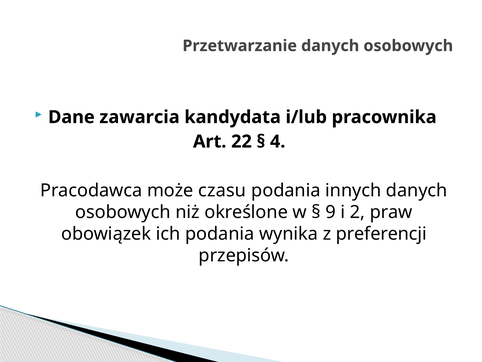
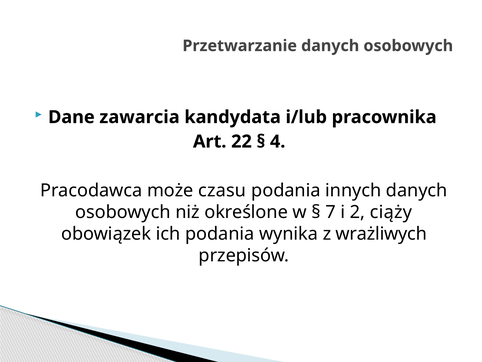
9: 9 -> 7
praw: praw -> ciąży
preferencji: preferencji -> wrażliwych
